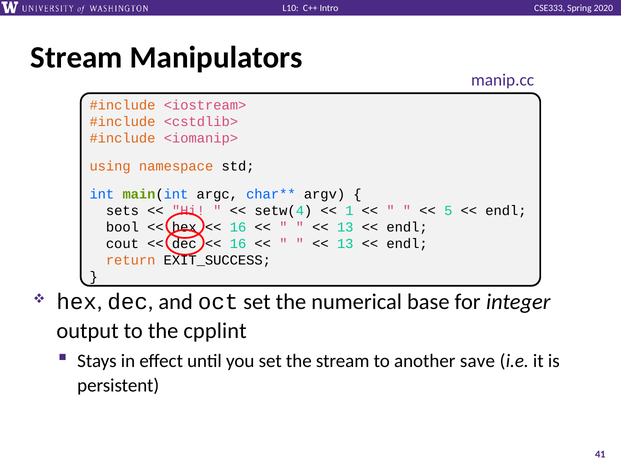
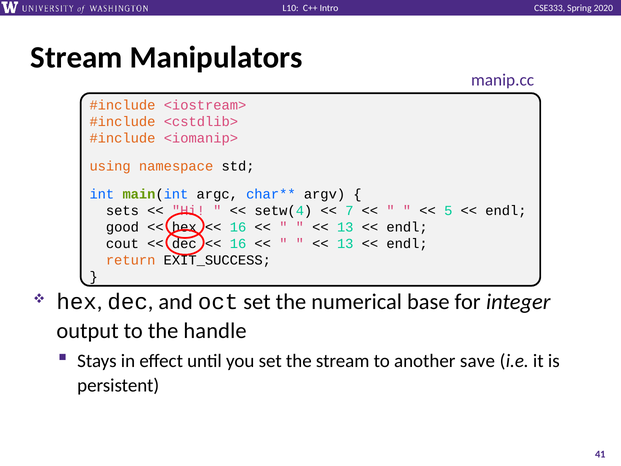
1: 1 -> 7
bool: bool -> good
cpplint: cpplint -> handle
